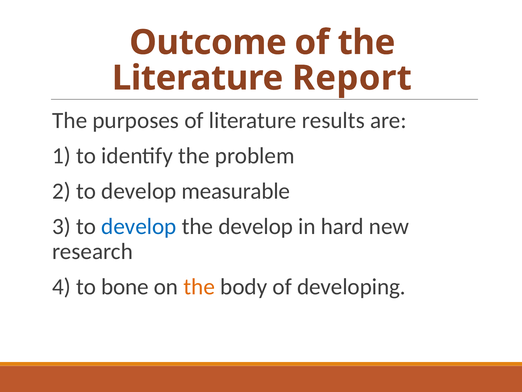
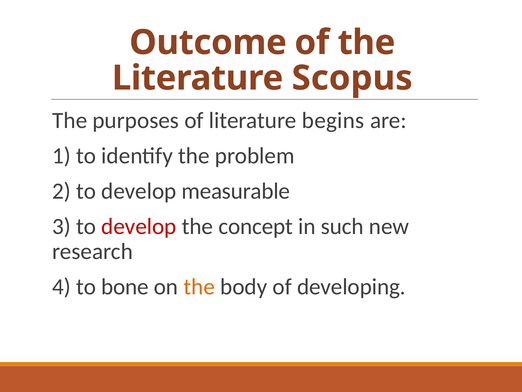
Report: Report -> Scopus
results: results -> begins
develop at (139, 226) colour: blue -> red
the develop: develop -> concept
hard: hard -> such
